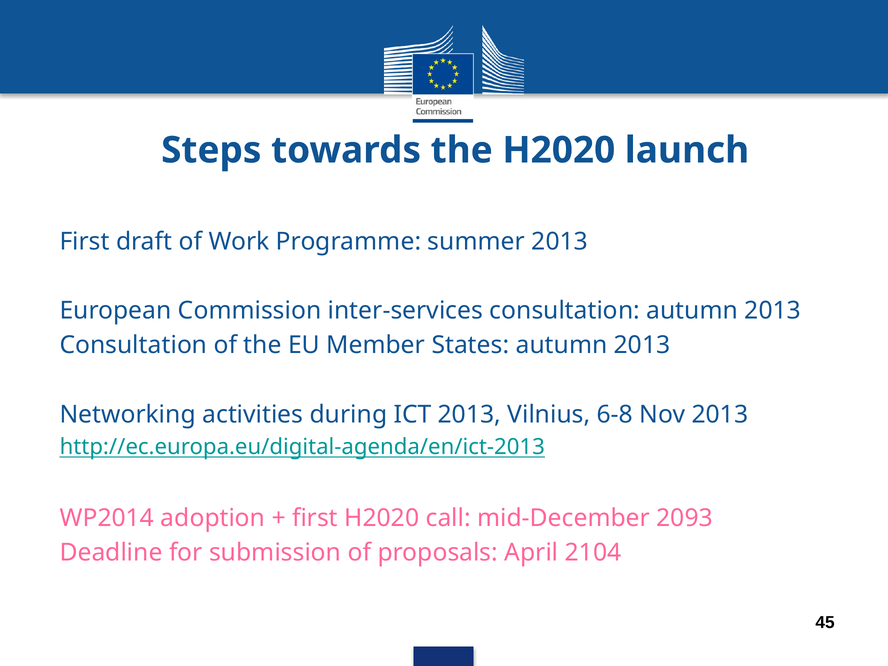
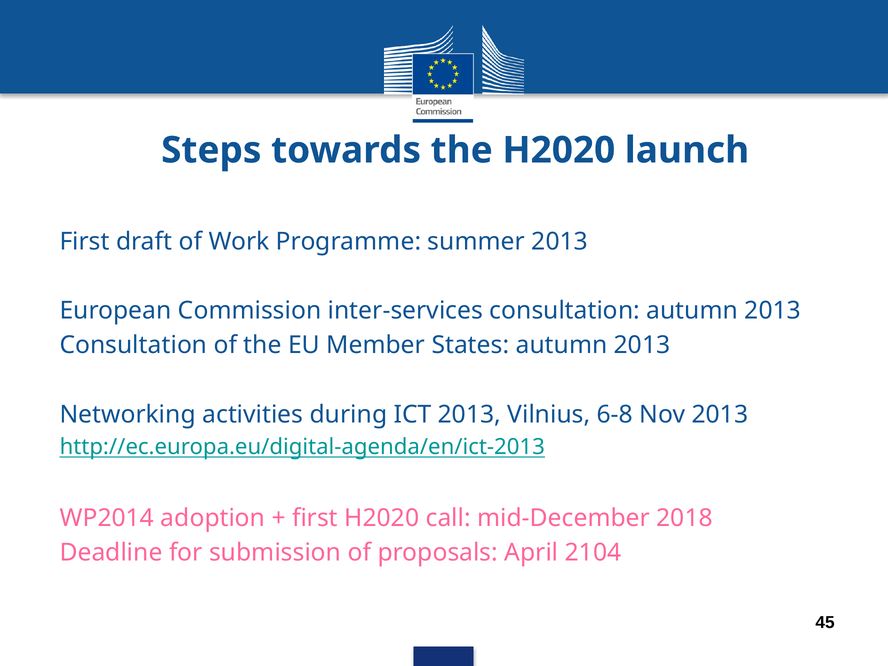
2093: 2093 -> 2018
